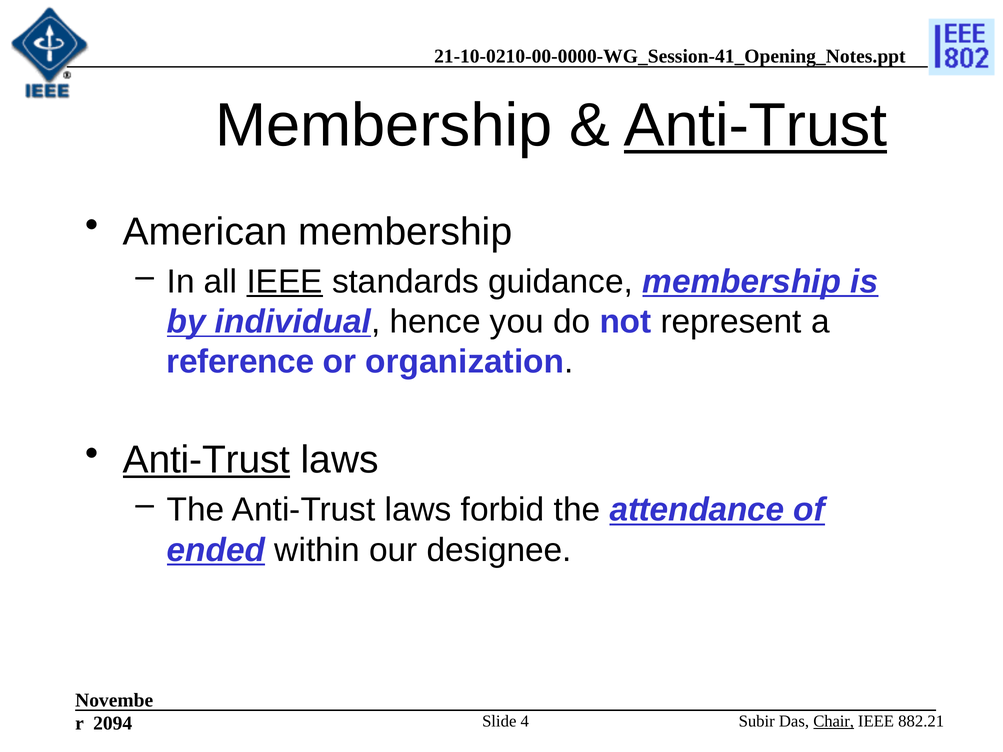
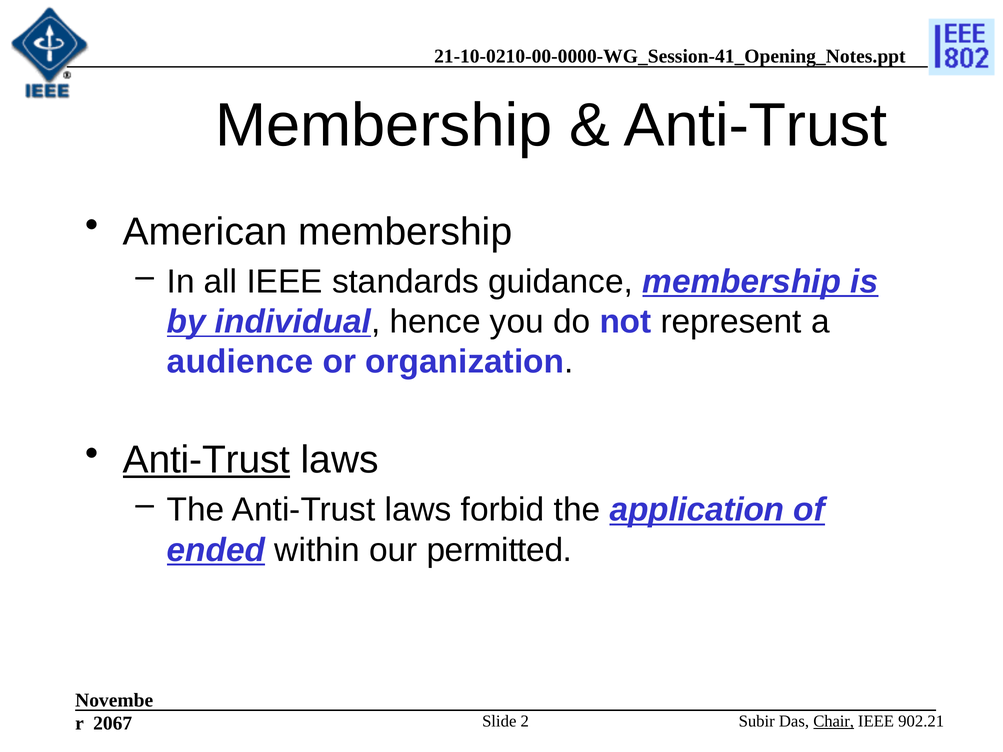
Anti-Trust at (756, 125) underline: present -> none
IEEE at (285, 282) underline: present -> none
reference: reference -> audience
attendance: attendance -> application
designee: designee -> permitted
4: 4 -> 2
2094: 2094 -> 2067
882.21: 882.21 -> 902.21
